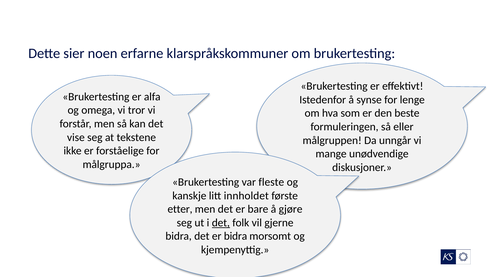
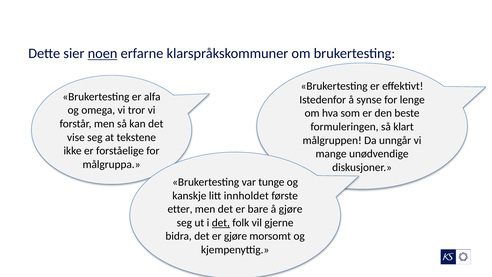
noen underline: none -> present
eller: eller -> klart
fleste: fleste -> tunge
er bidra: bidra -> gjøre
